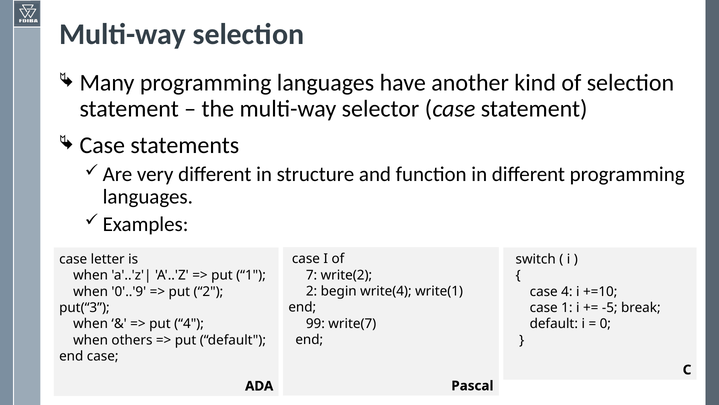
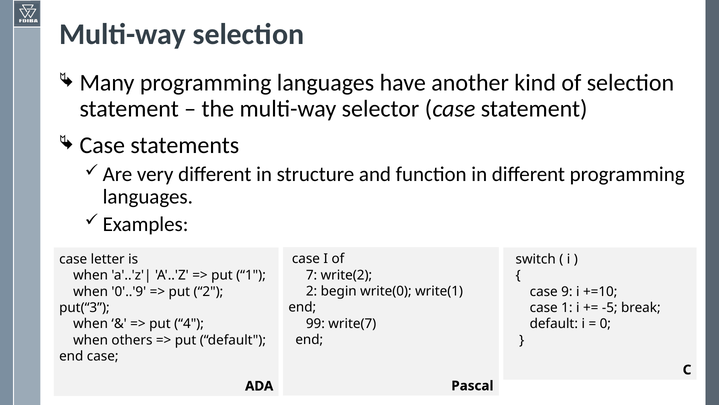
write(4: write(4 -> write(0
case 4: 4 -> 9
